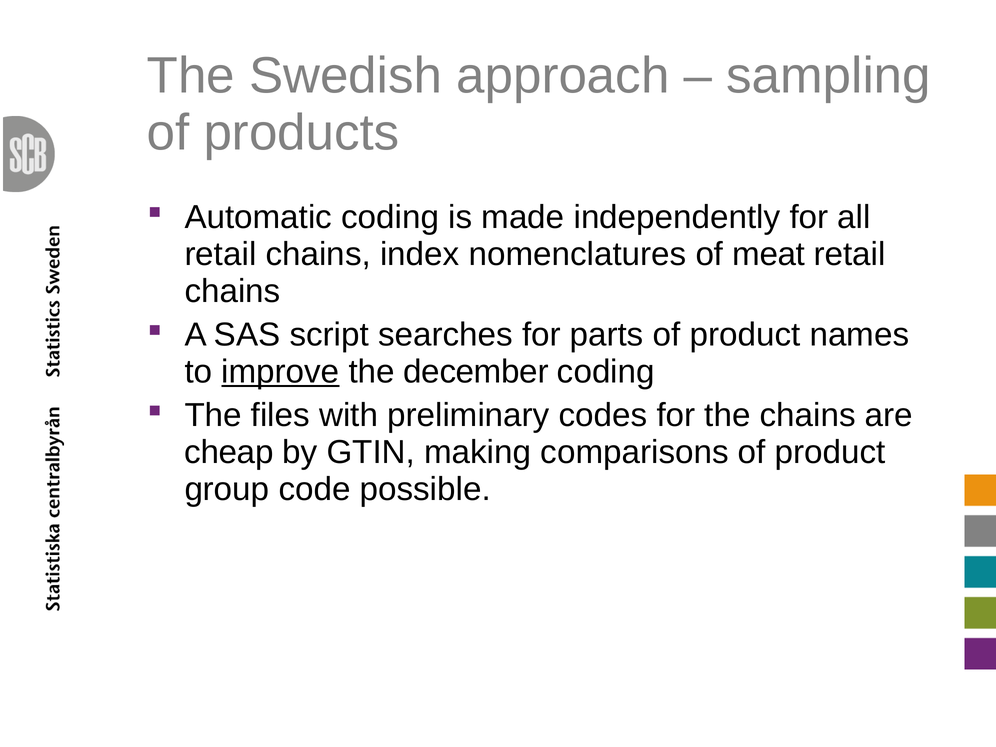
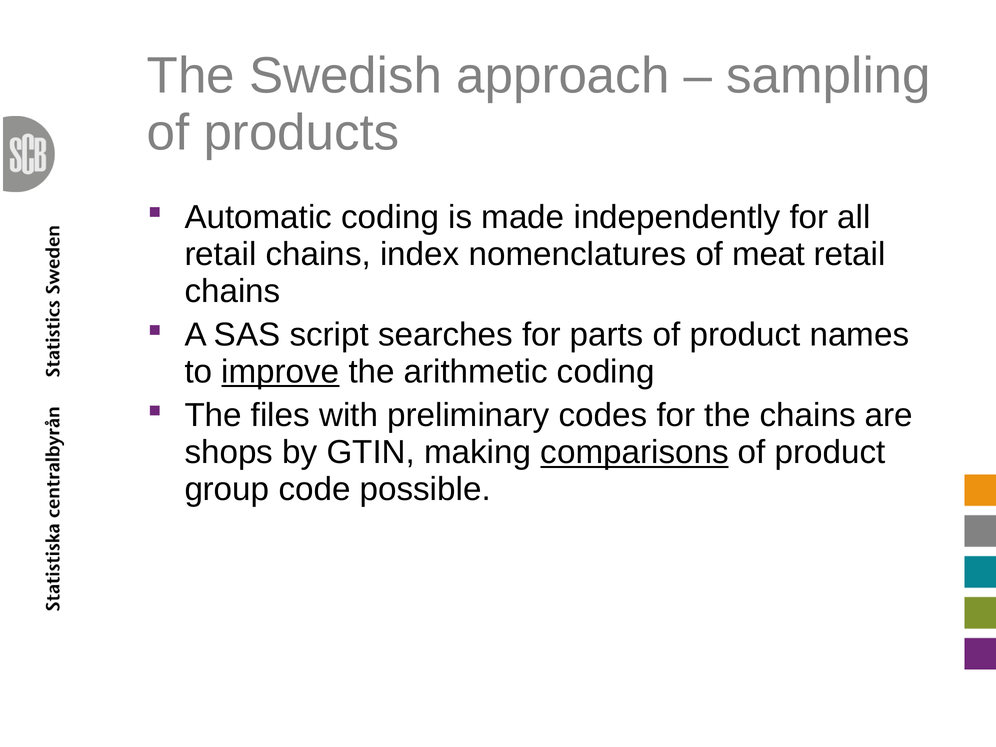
december: december -> arithmetic
cheap: cheap -> shops
comparisons underline: none -> present
